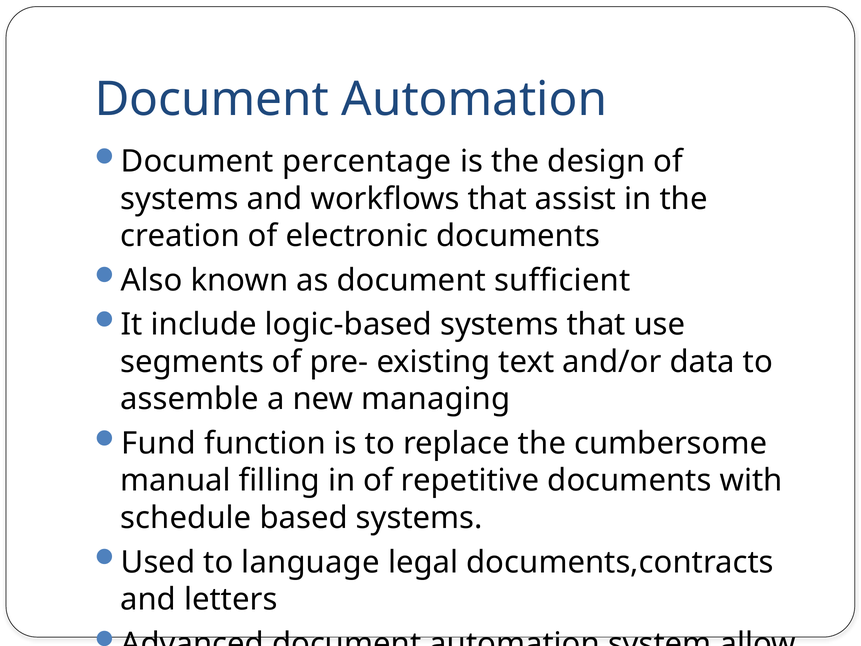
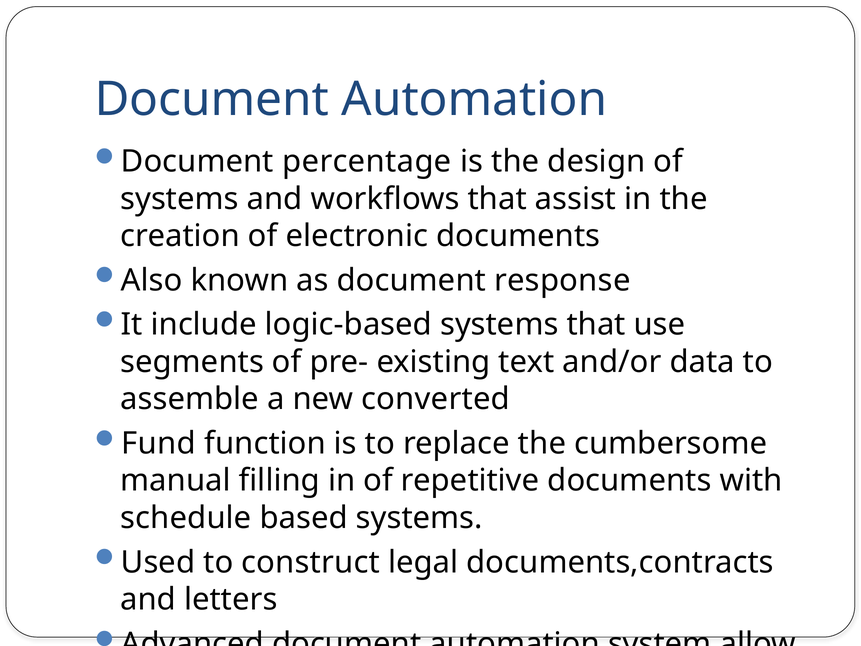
sufficient: sufficient -> response
managing: managing -> converted
language: language -> construct
